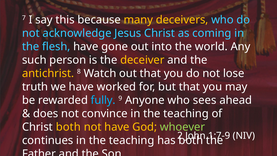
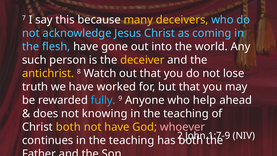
sees: sees -> help
convince: convince -> knowing
whoever colour: light green -> pink
